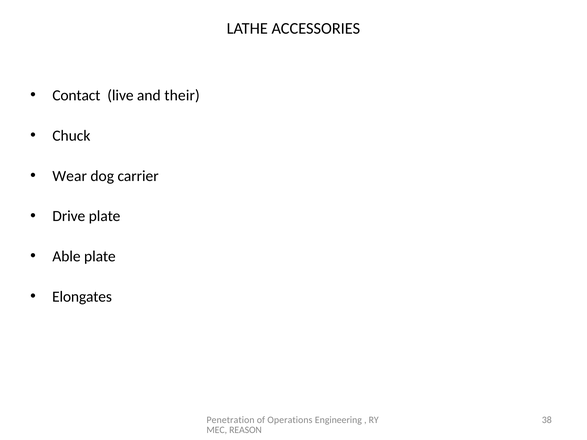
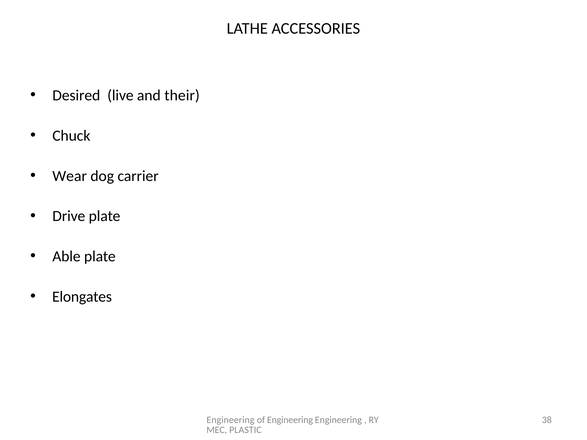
Contact: Contact -> Desired
Penetration at (231, 420): Penetration -> Engineering
of Operations: Operations -> Engineering
REASON: REASON -> PLASTIC
